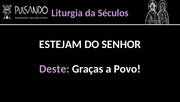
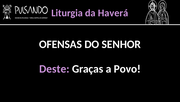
Séculos: Séculos -> Haverá
ESTEJAM: ESTEJAM -> OFENSAS
